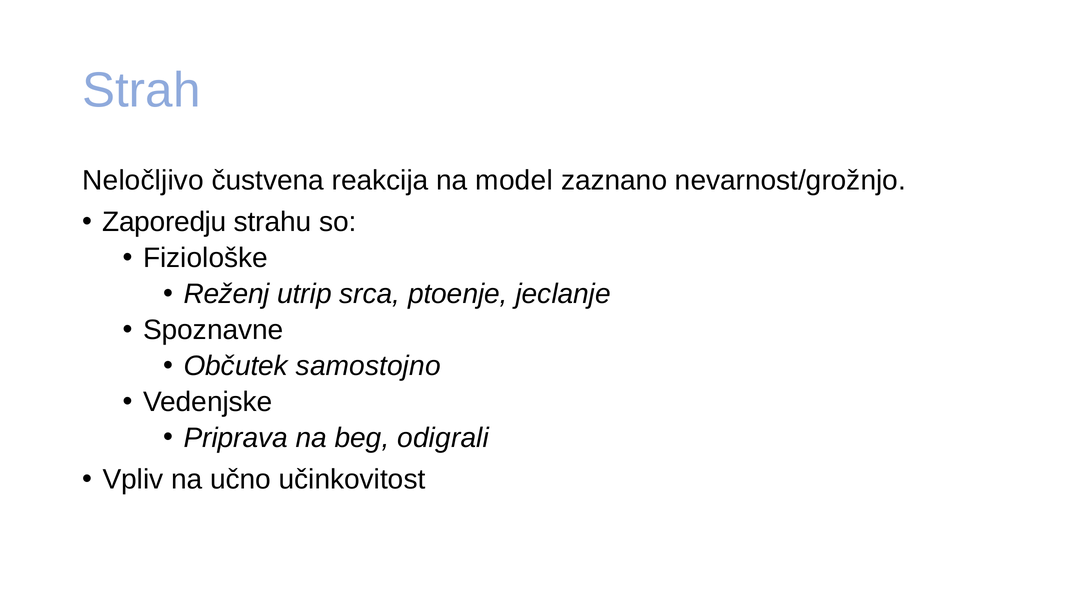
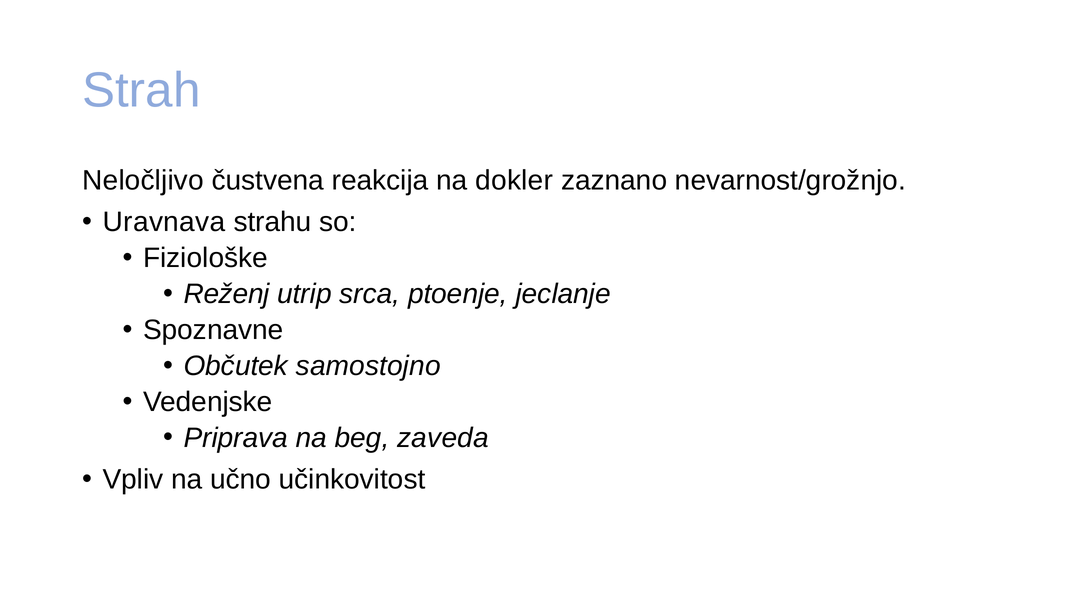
model: model -> dokler
Zaporedju: Zaporedju -> Uravnava
odigrali: odigrali -> zaveda
